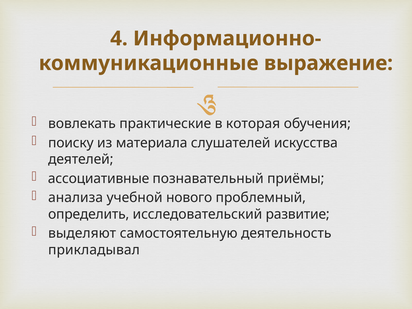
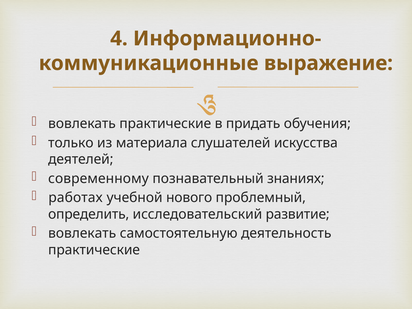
которая: которая -> придать
поиску: поиску -> только
ассоциативные: ассоциативные -> современному
приёмы: приёмы -> знаниях
анализа: анализа -> работах
выделяют at (82, 233): выделяют -> вовлекать
прикладывал at (94, 250): прикладывал -> практические
